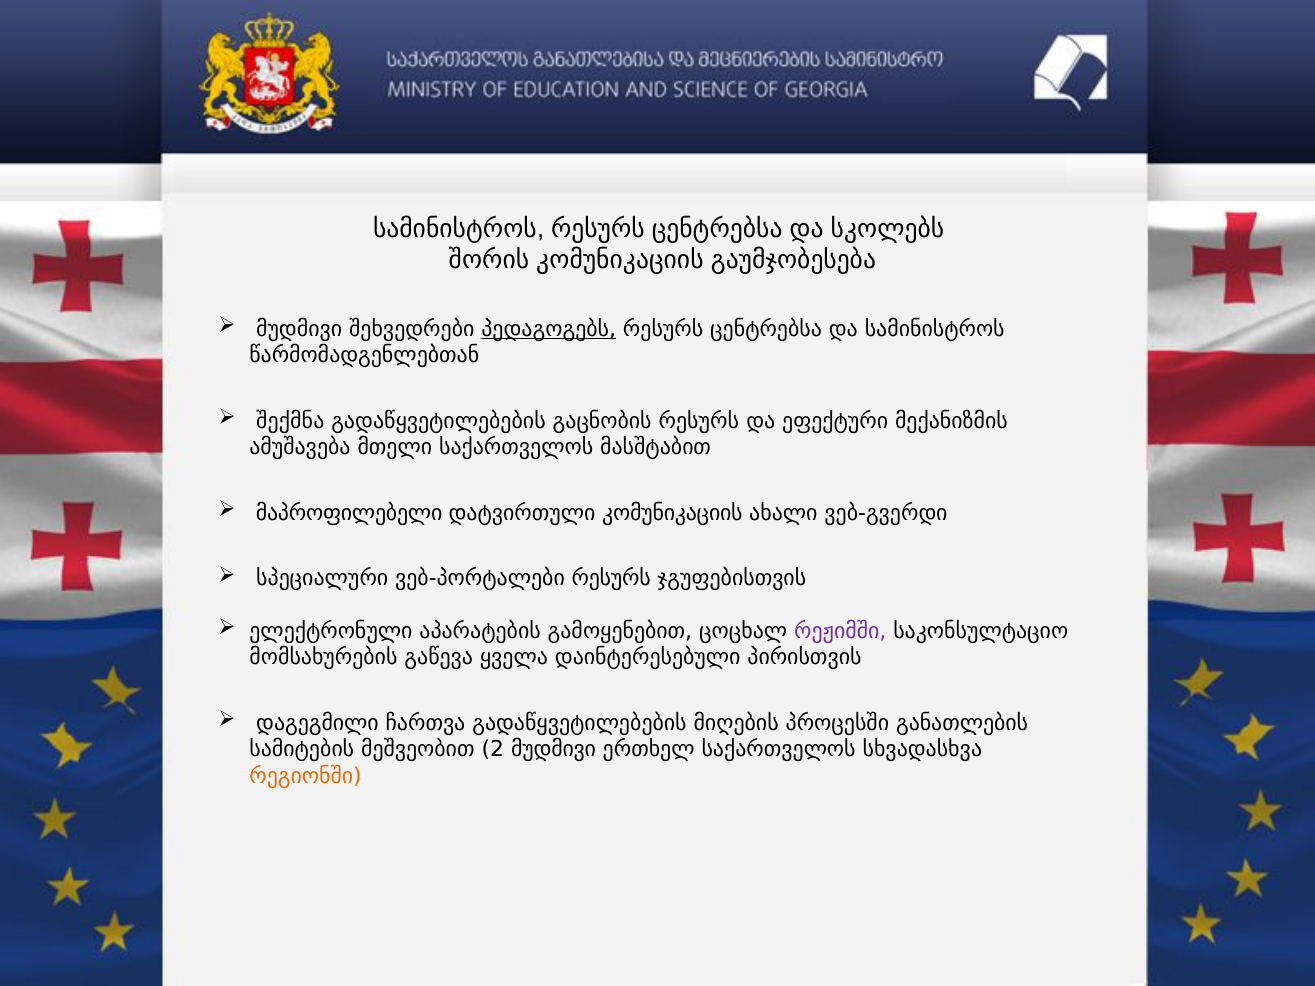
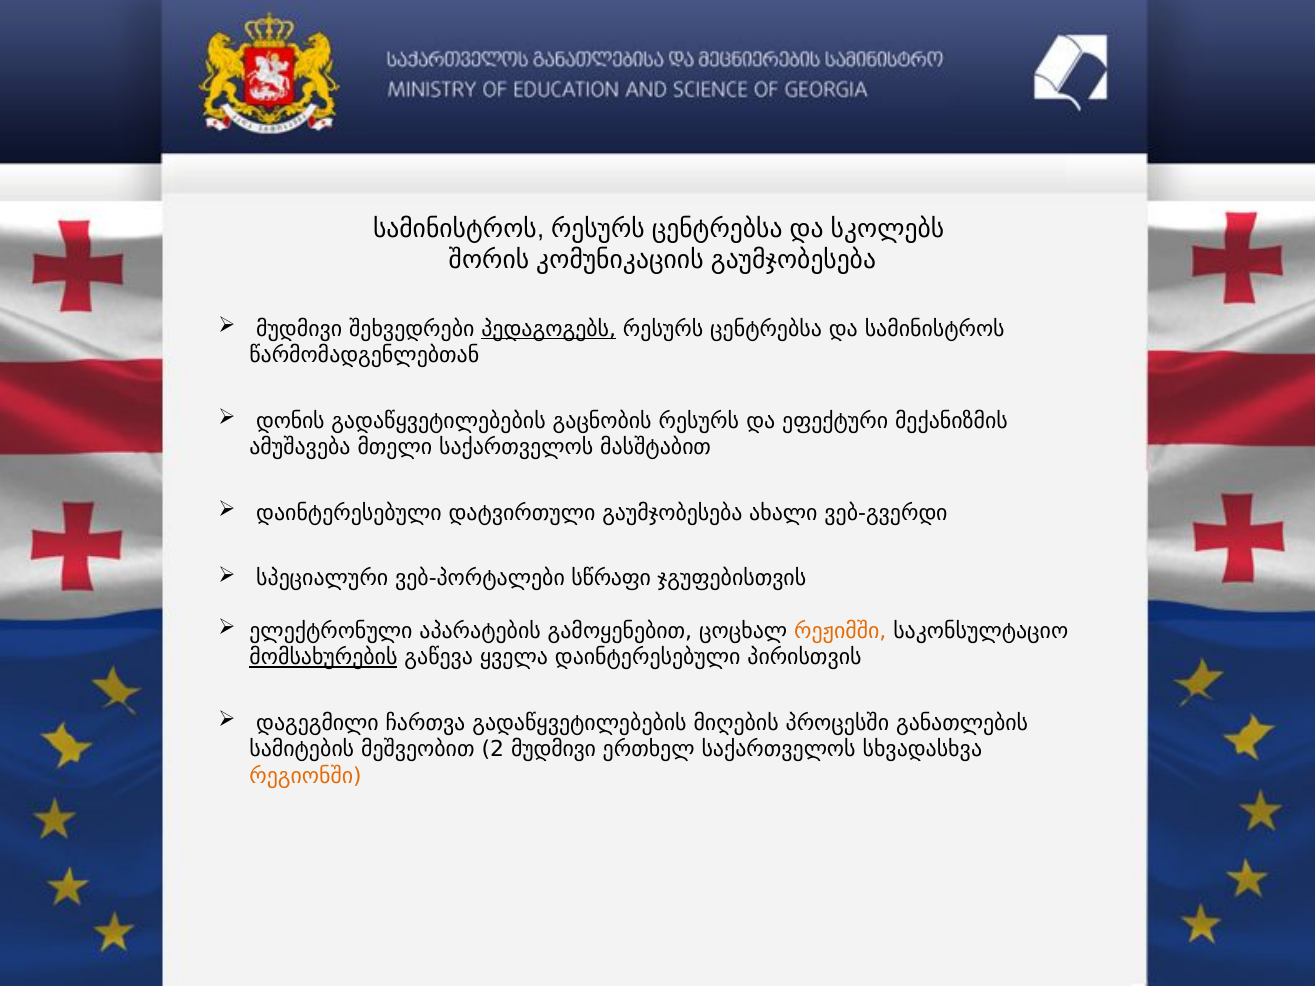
შექმნა: შექმნა -> დონის
მაპროფილებელი at (349, 513): მაპროფილებელი -> დაინტერესებული
დატვირთული კომუნიკაციის: კომუნიკაციის -> გაუმჯობესება
ვებ-პორტალები რესურს: რესურს -> სწრაფი
რეჟიმში colour: purple -> orange
მომსახურების underline: none -> present
